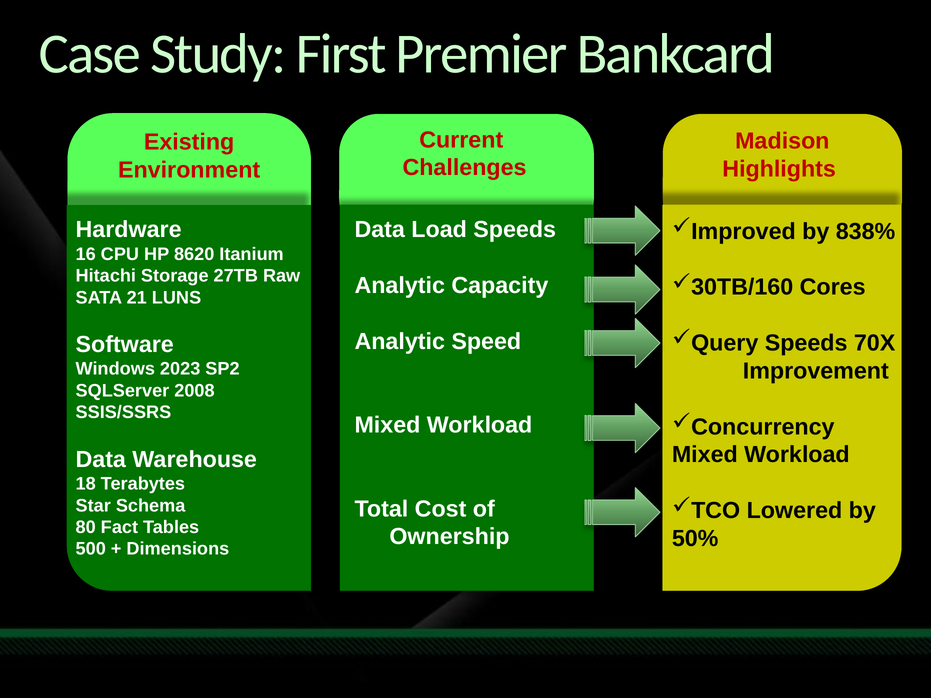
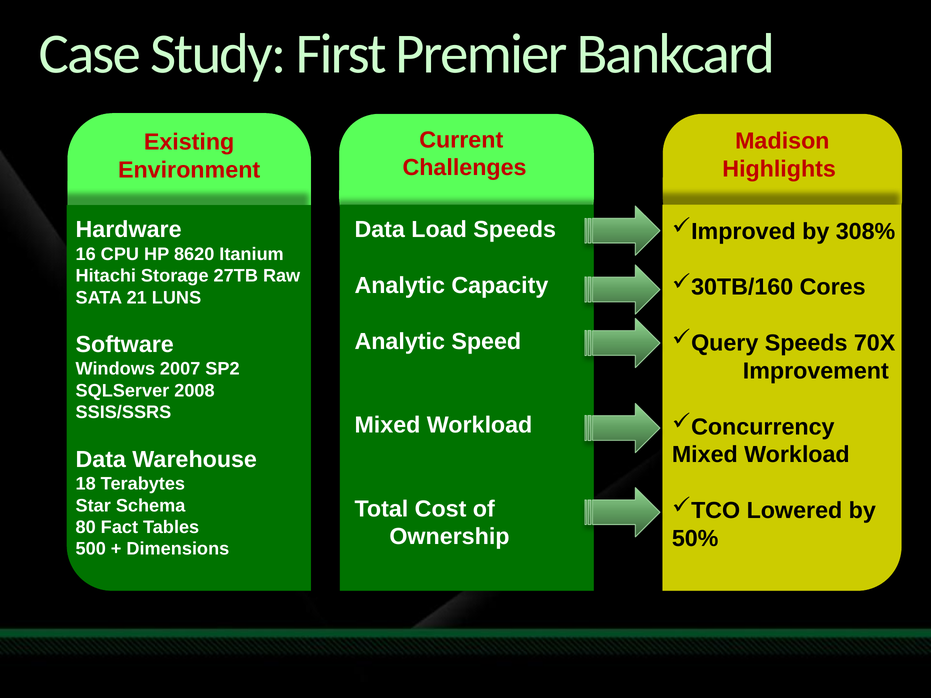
838%: 838% -> 308%
2023: 2023 -> 2007
